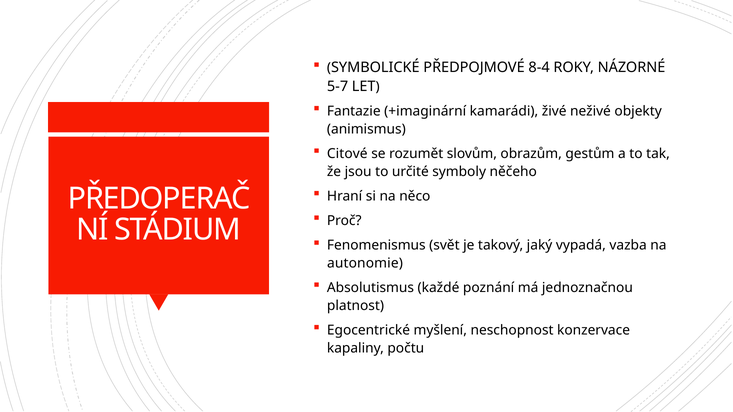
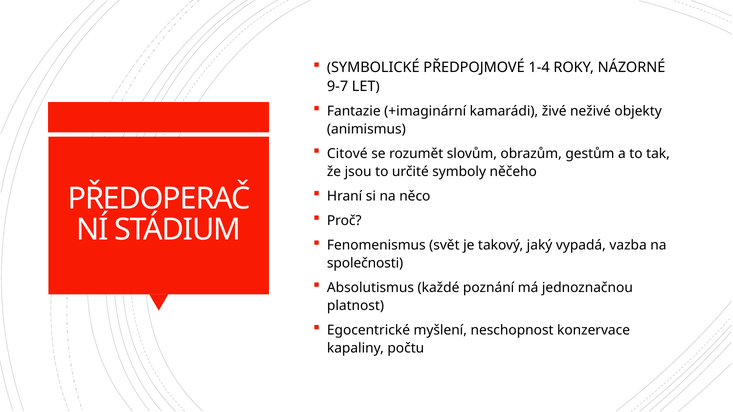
8-4: 8-4 -> 1-4
5-7: 5-7 -> 9-7
autonomie: autonomie -> společnosti
